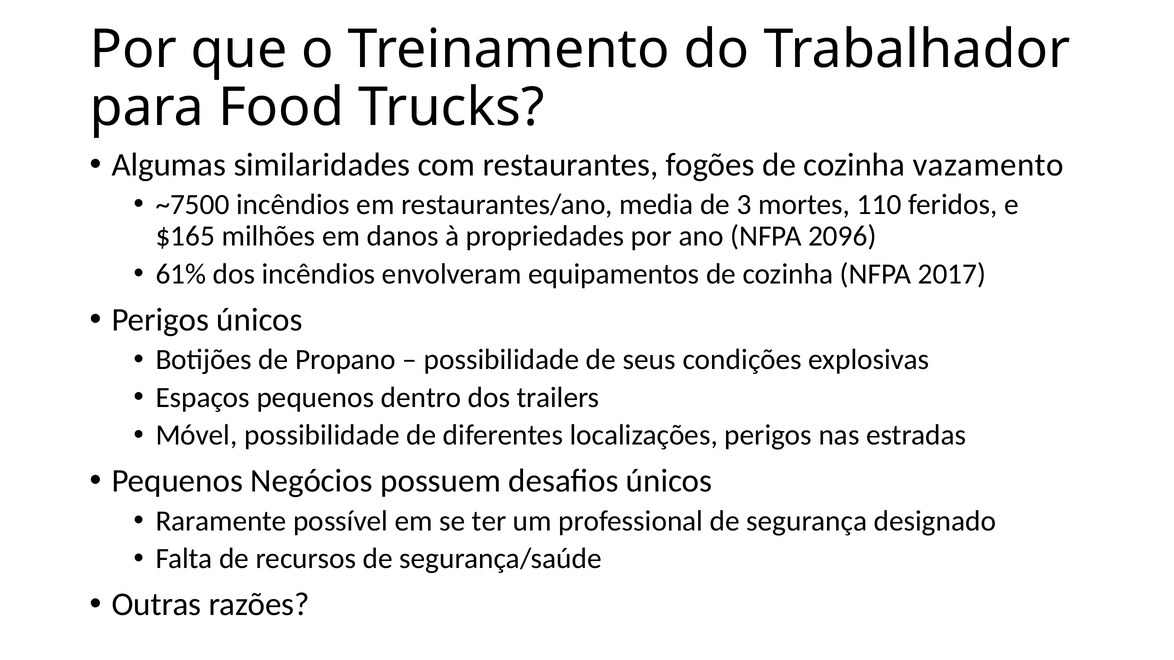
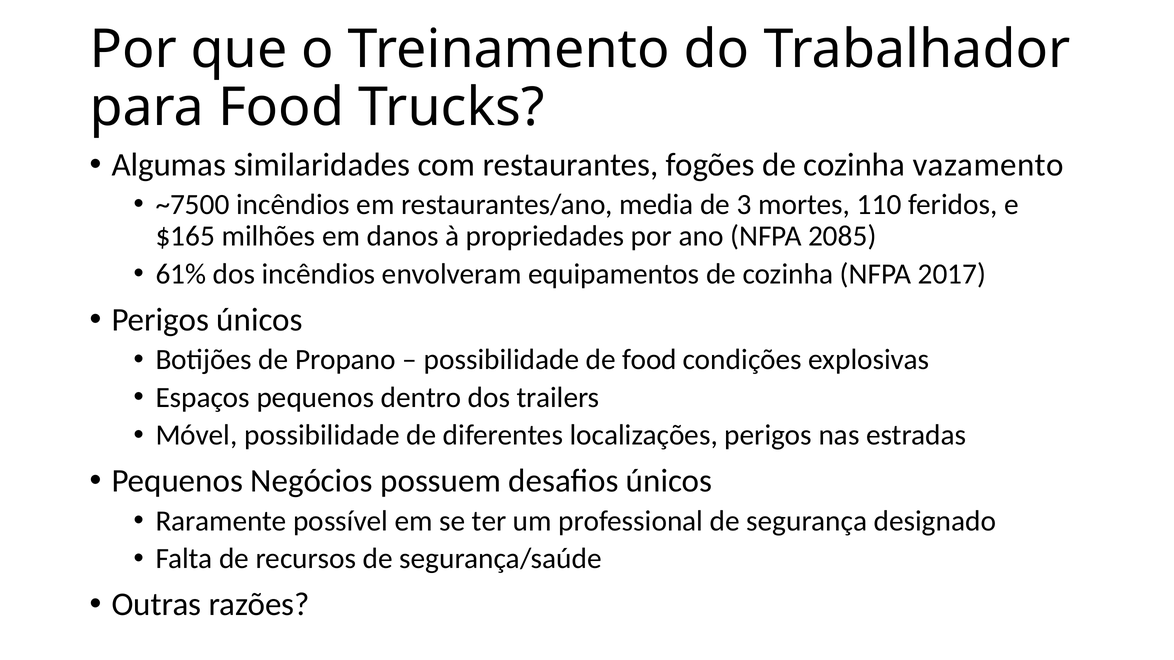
2096: 2096 -> 2085
de seus: seus -> food
